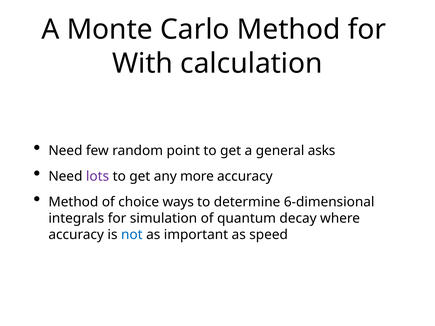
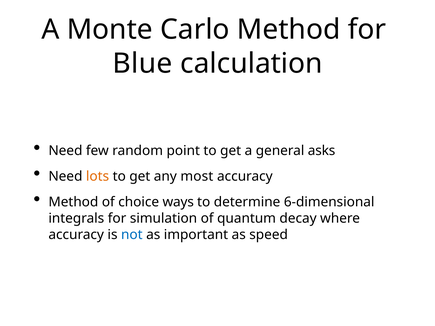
With: With -> Blue
lots colour: purple -> orange
more: more -> most
